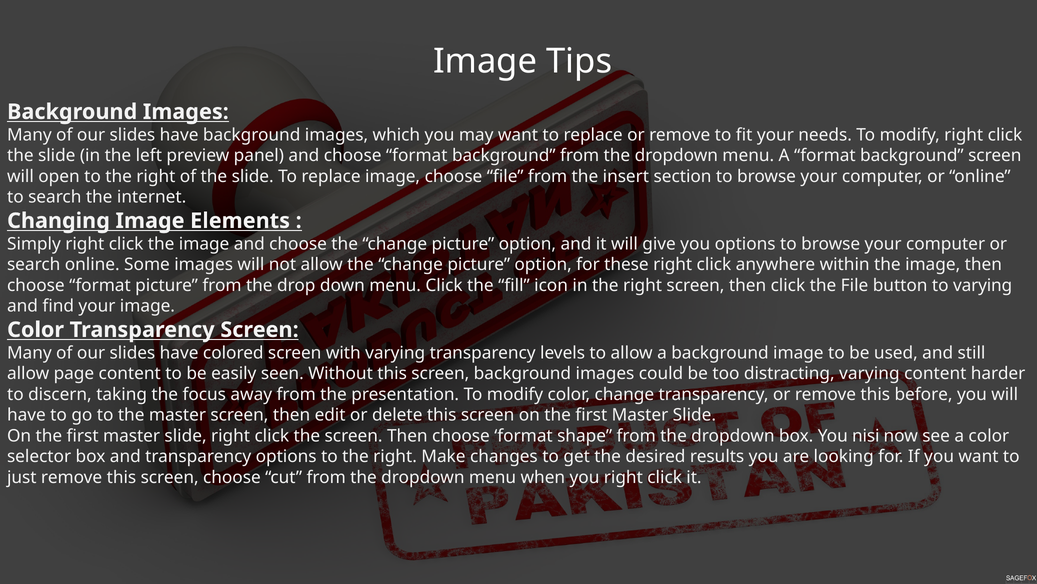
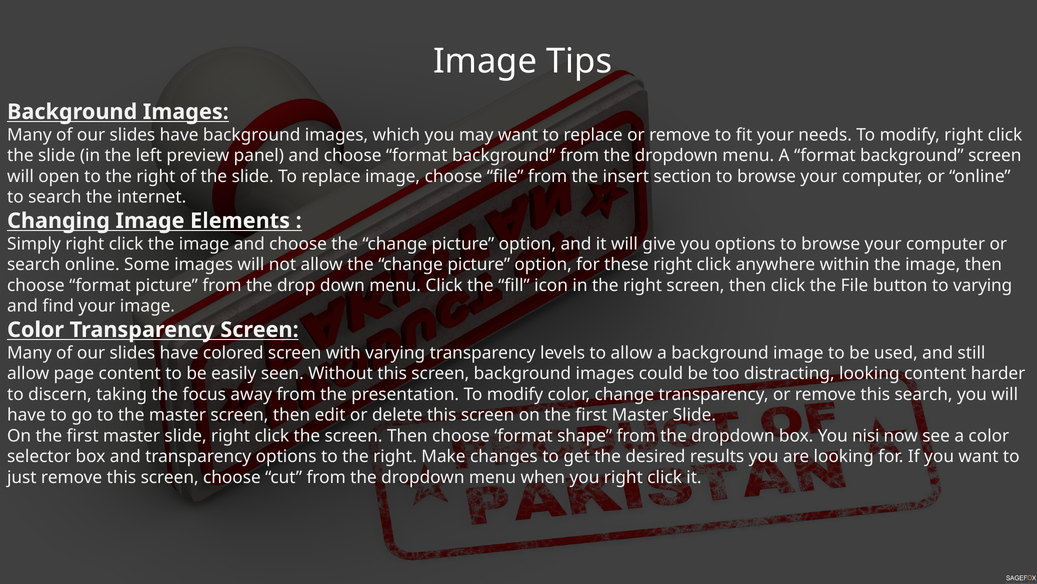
distracting varying: varying -> looking
this before: before -> search
